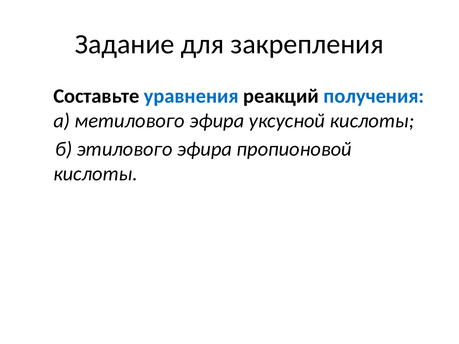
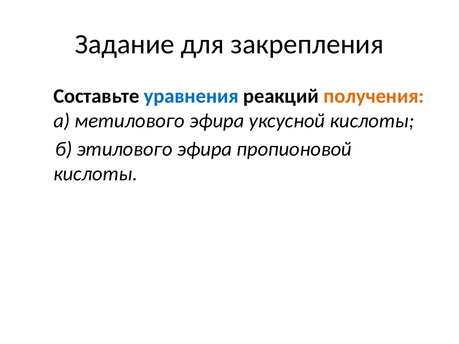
получения colour: blue -> orange
